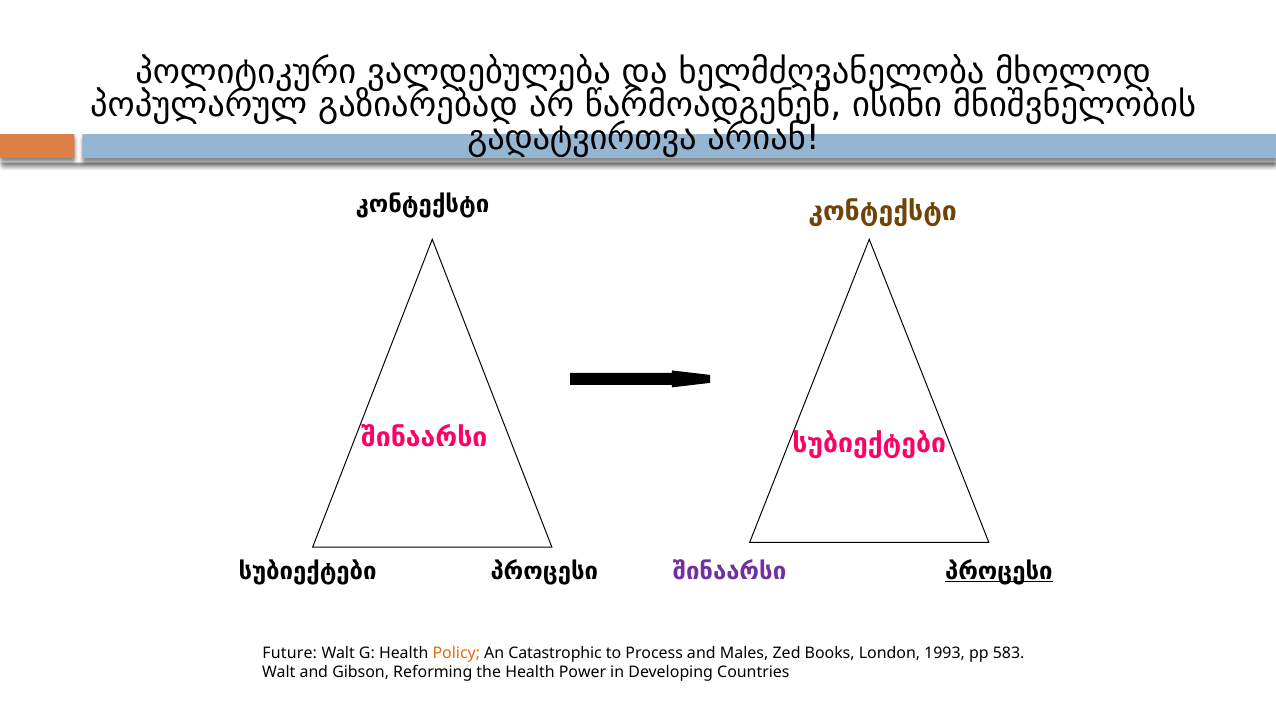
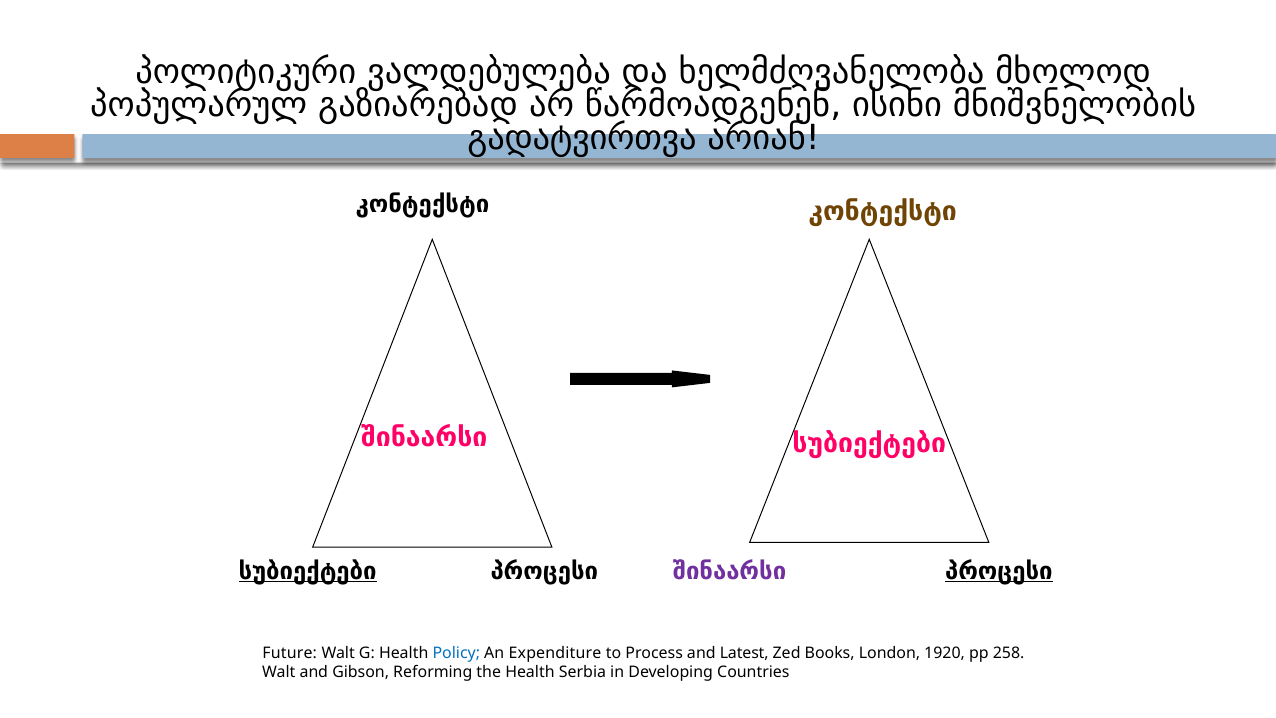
სუბიექტები at (308, 571) underline: none -> present
Policy colour: orange -> blue
Catastrophic: Catastrophic -> Expenditure
Males: Males -> Latest
1993: 1993 -> 1920
583: 583 -> 258
Power: Power -> Serbia
